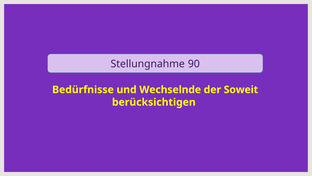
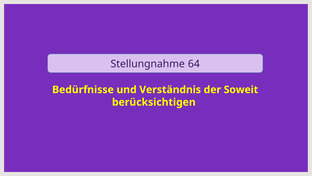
90: 90 -> 64
Wechselnde: Wechselnde -> Verständnis
